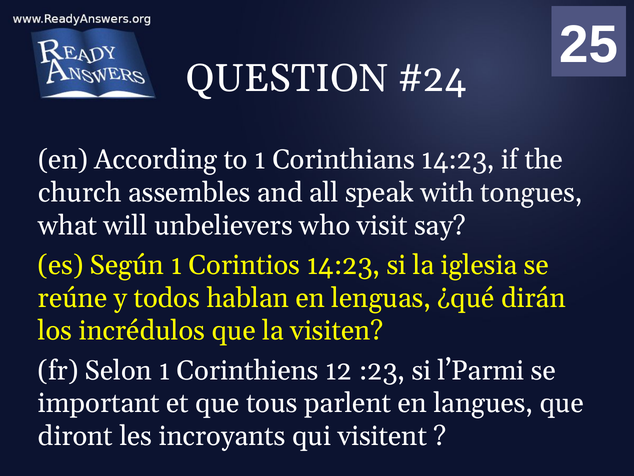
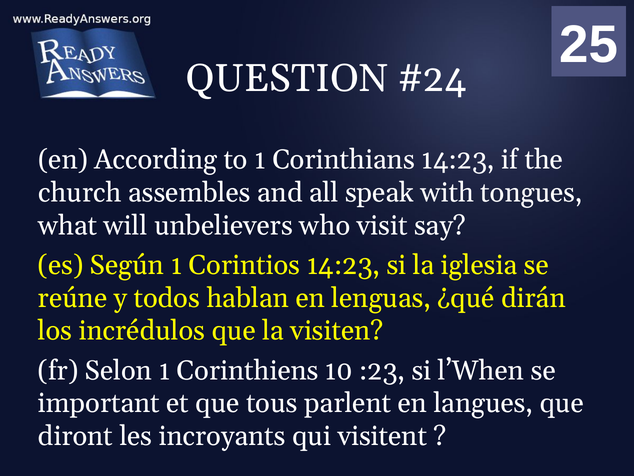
Corinthiens 12: 12 -> 10
l’Parmi: l’Parmi -> l’When
